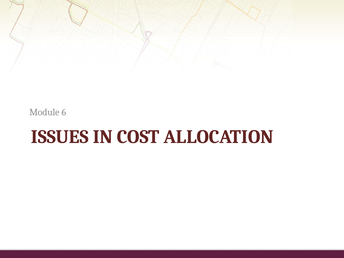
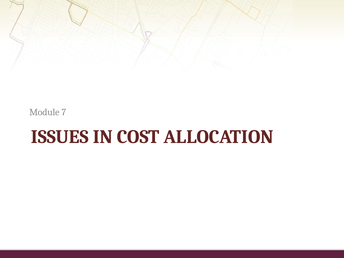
6: 6 -> 7
